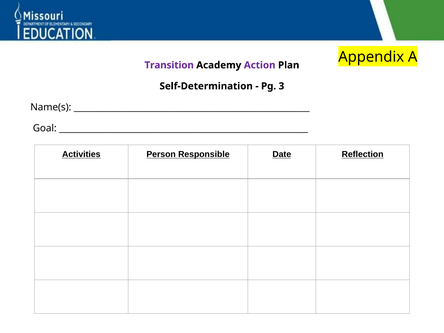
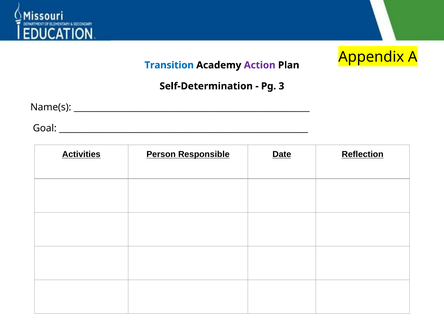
Transition colour: purple -> blue
